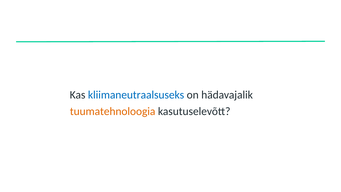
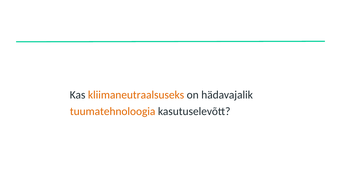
kliimaneutraalsuseks colour: blue -> orange
